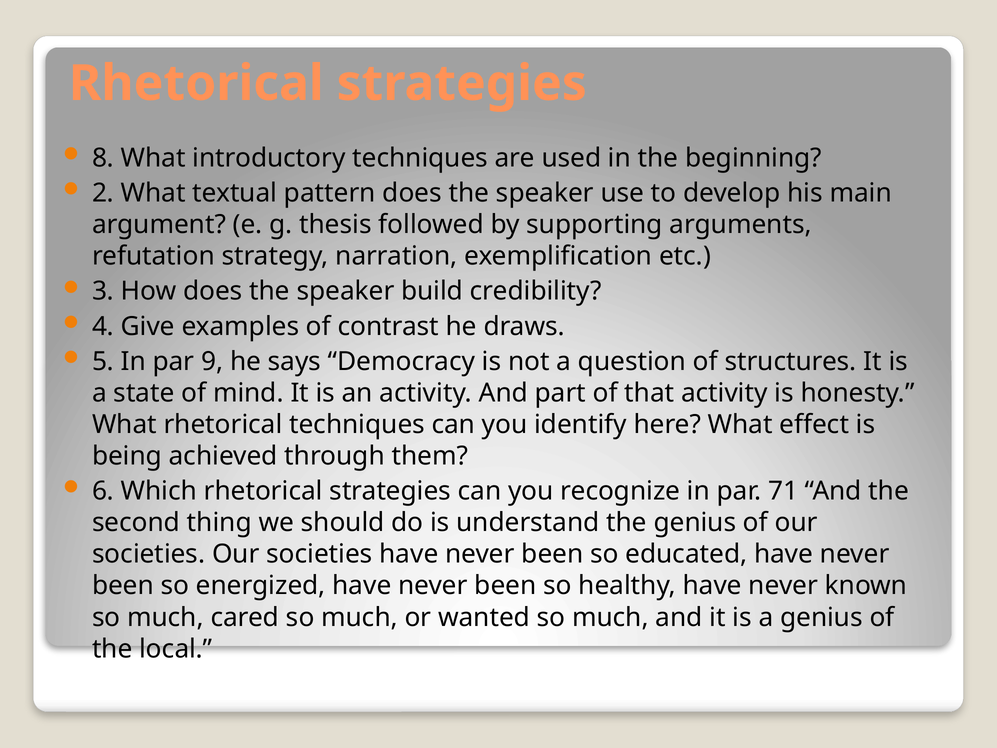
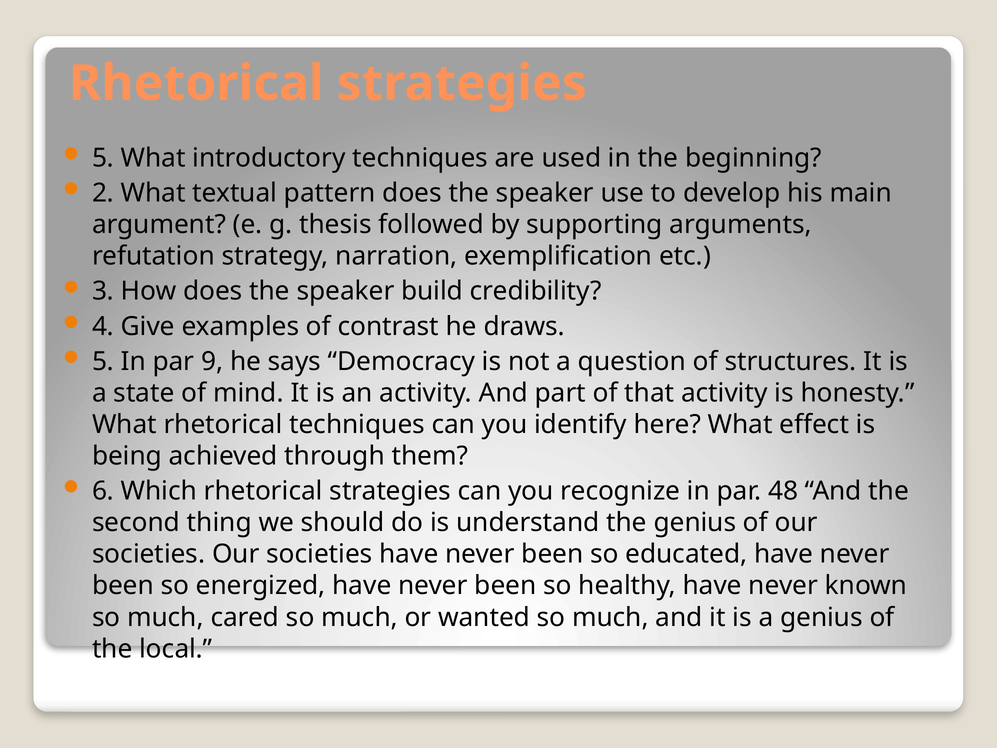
8 at (103, 158): 8 -> 5
71: 71 -> 48
